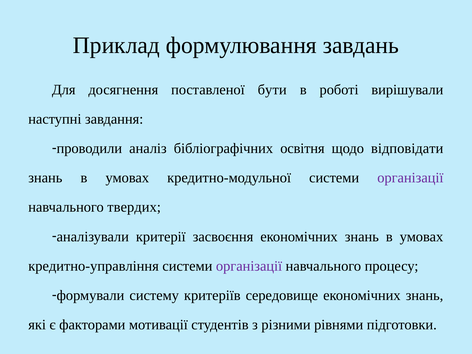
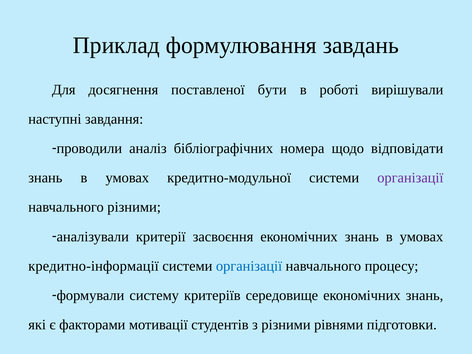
освітня: освітня -> номера
навчального твердих: твердих -> різними
кредитно-управління: кредитно-управління -> кредитно-інформації
організації at (249, 266) colour: purple -> blue
